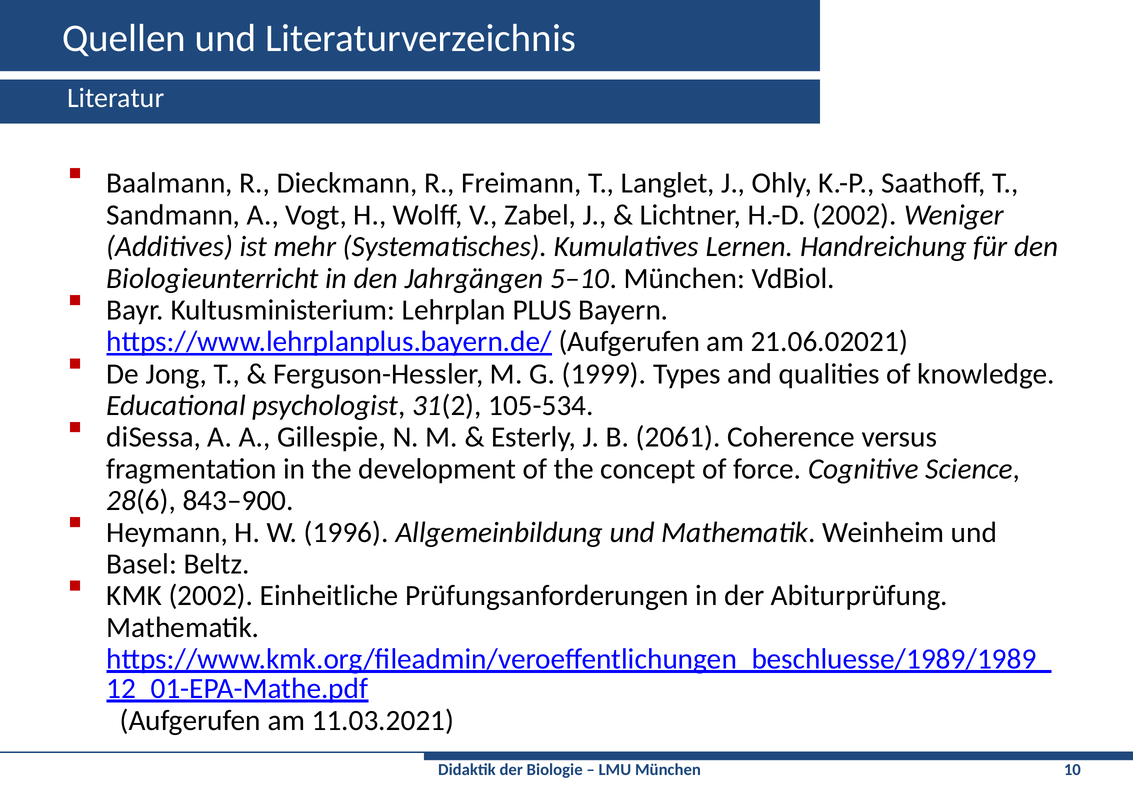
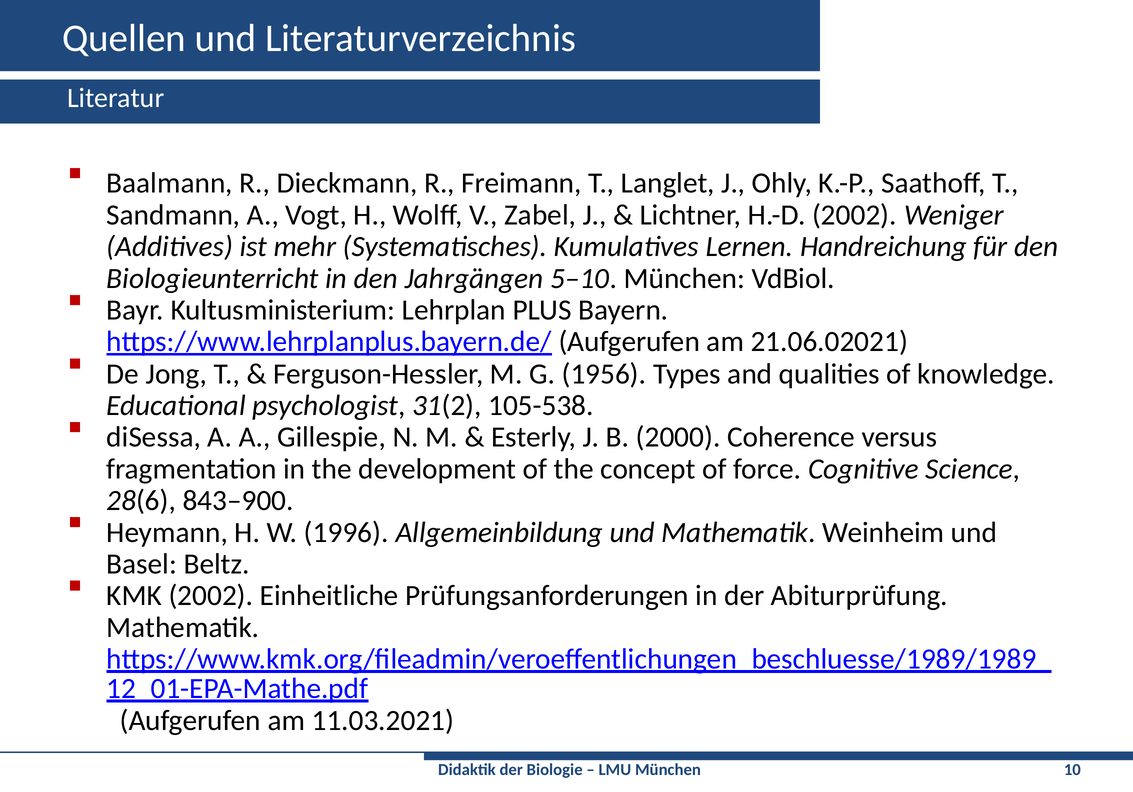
1999: 1999 -> 1956
105-534: 105-534 -> 105-538
2061: 2061 -> 2000
